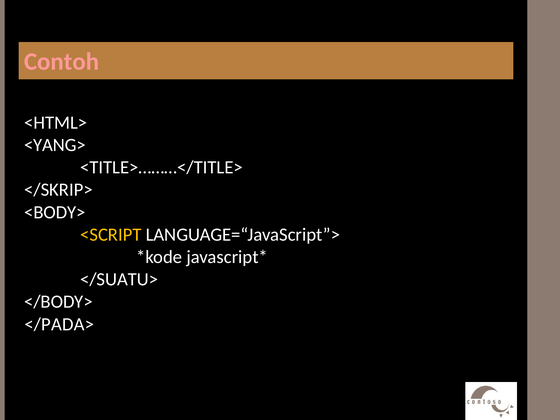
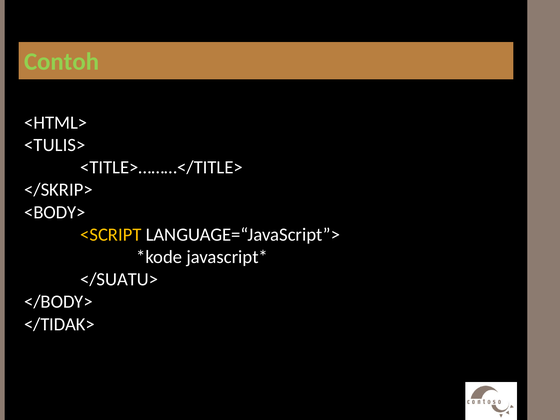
Contoh colour: pink -> light green
<YANG>: <YANG> -> <TULIS>
</PADA>: </PADA> -> </TIDAK>
